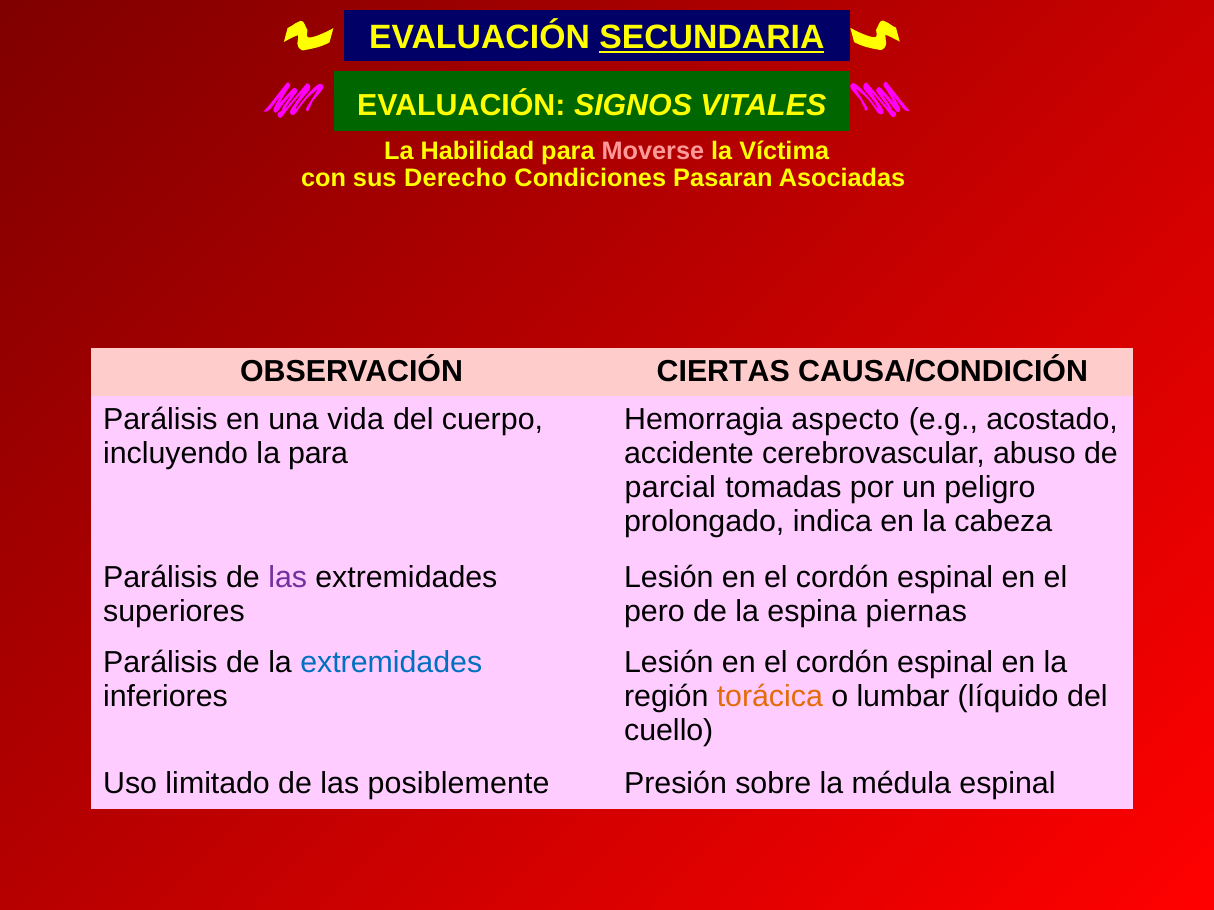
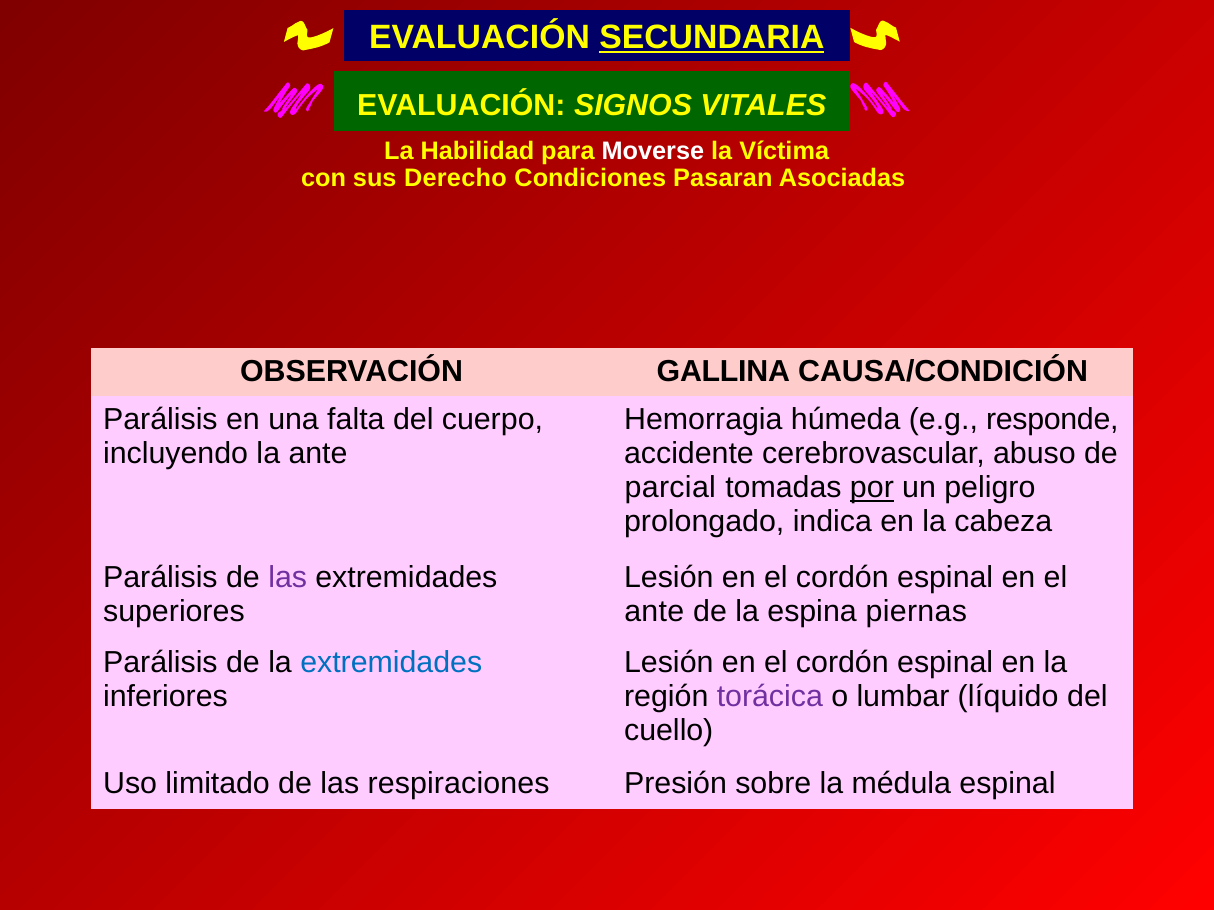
Moverse colour: pink -> white
CIERTAS: CIERTAS -> GALLINA
vida: vida -> falta
aspecto: aspecto -> húmeda
acostado: acostado -> responde
la para: para -> ante
por underline: none -> present
pero at (654, 612): pero -> ante
torácica colour: orange -> purple
posiblemente: posiblemente -> respiraciones
